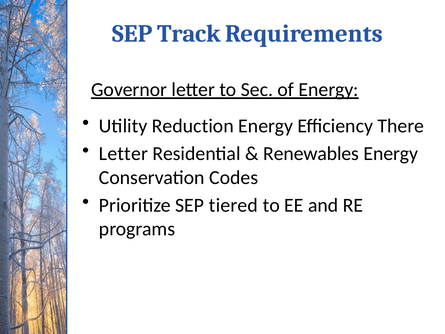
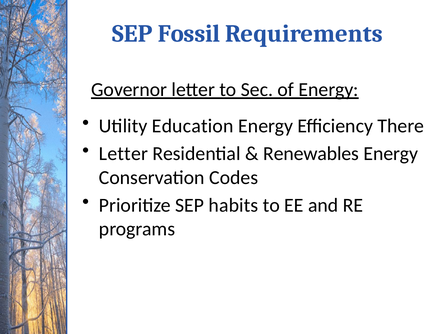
Track: Track -> Fossil
Reduction: Reduction -> Education
tiered: tiered -> habits
